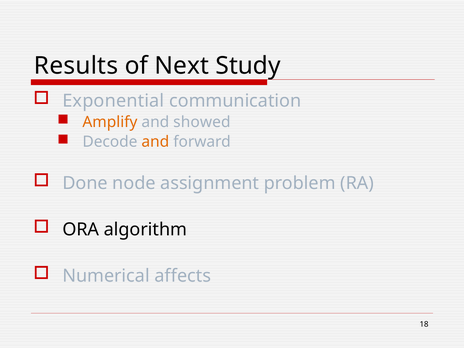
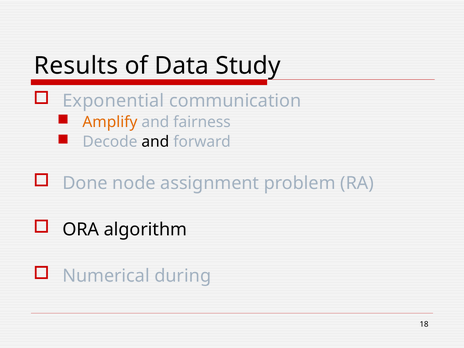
Next: Next -> Data
showed: showed -> fairness
and at (155, 142) colour: orange -> black
affects: affects -> during
